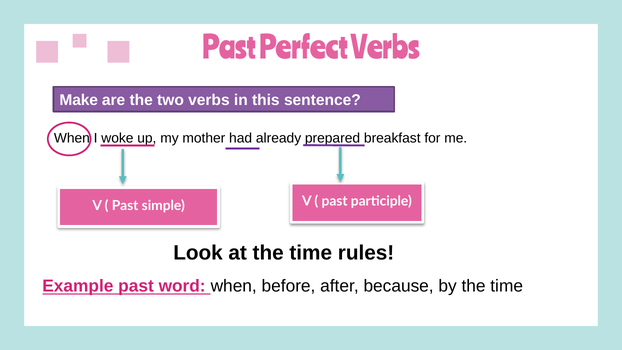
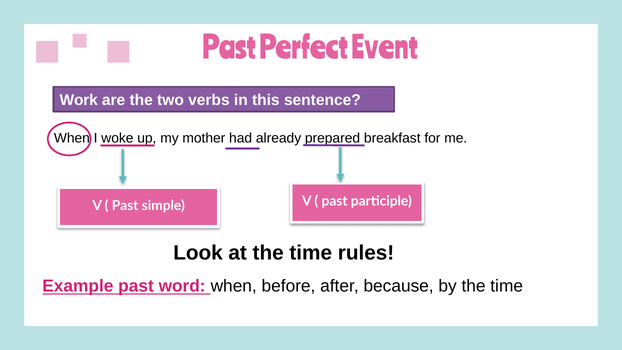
Perfect Verbs: Verbs -> Event
Make: Make -> Work
